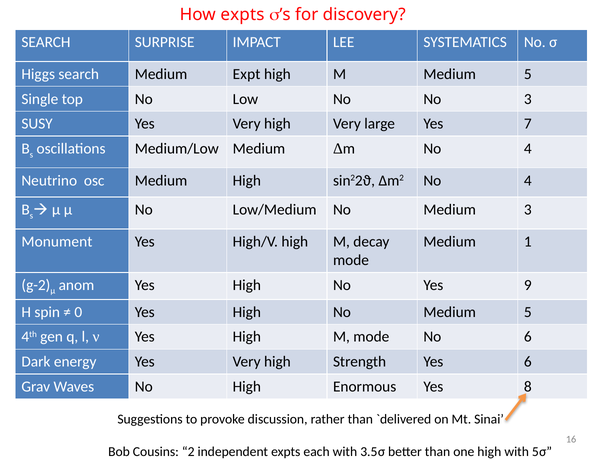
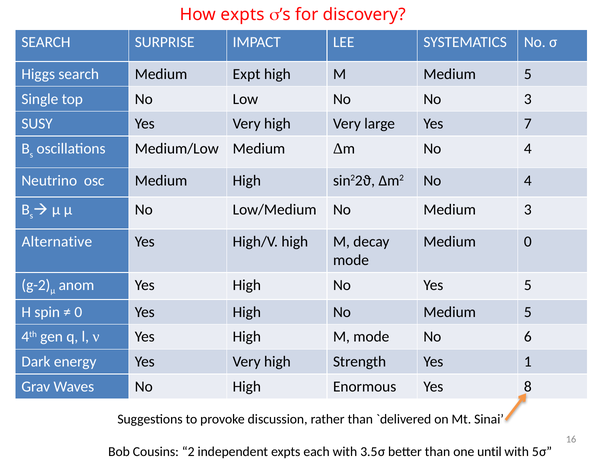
Monument: Monument -> Alternative
Medium 1: 1 -> 0
Yes 9: 9 -> 5
Yes 6: 6 -> 1
one high: high -> until
